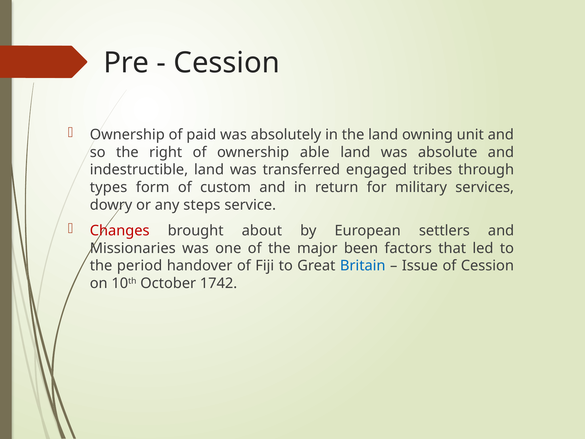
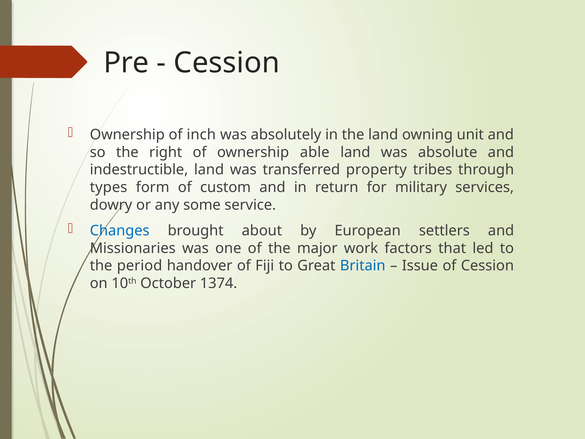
paid: paid -> inch
engaged: engaged -> property
steps: steps -> some
Changes colour: red -> blue
been: been -> work
1742: 1742 -> 1374
